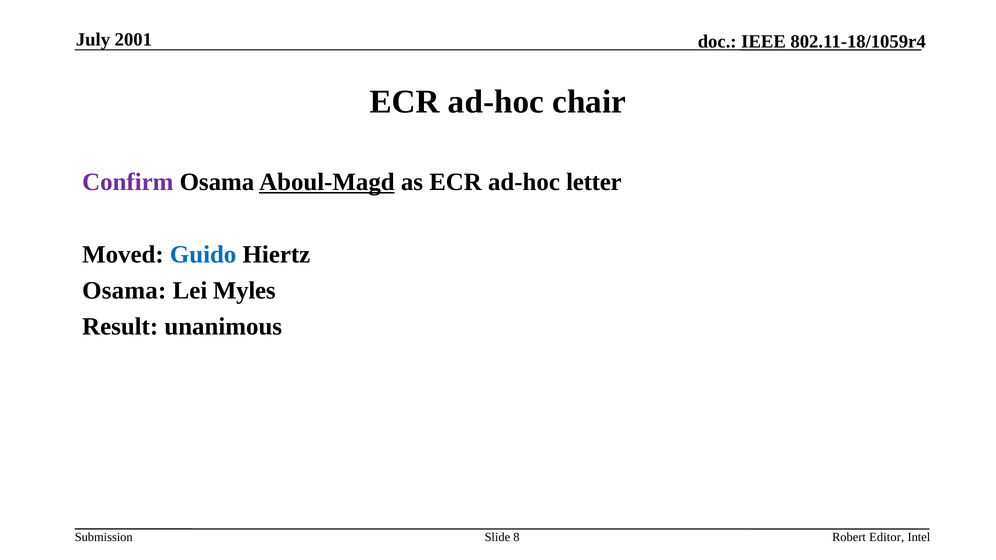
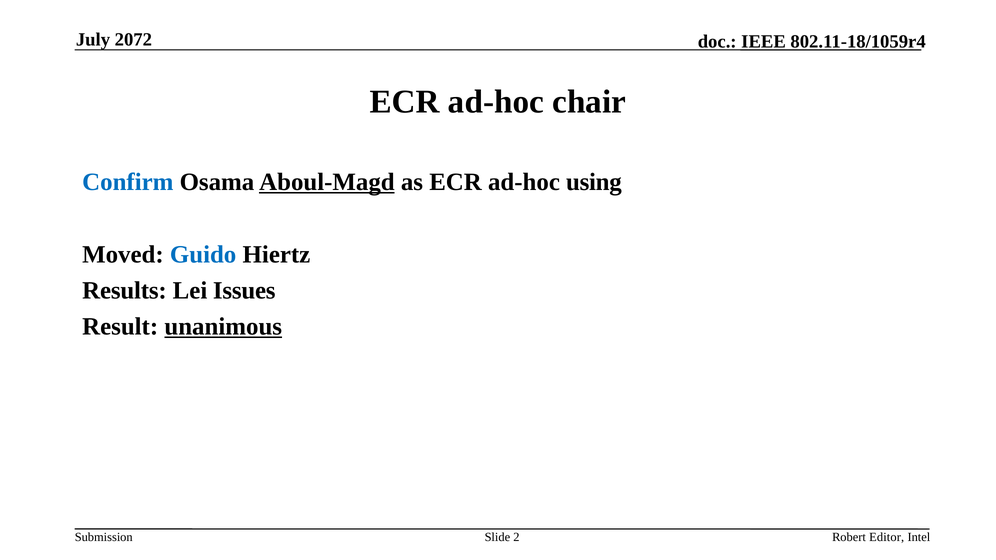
2001: 2001 -> 2072
Confirm colour: purple -> blue
letter: letter -> using
Osama at (124, 291): Osama -> Results
Myles: Myles -> Issues
unanimous underline: none -> present
8: 8 -> 2
